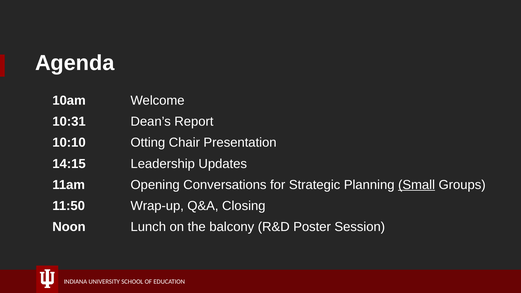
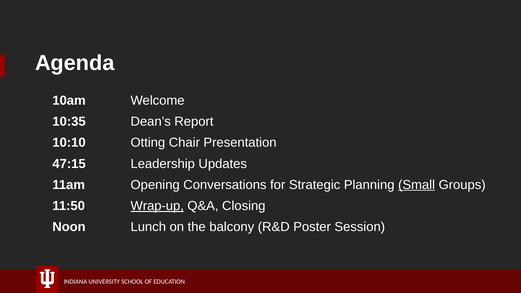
10:31: 10:31 -> 10:35
14:15: 14:15 -> 47:15
Wrap-up underline: none -> present
